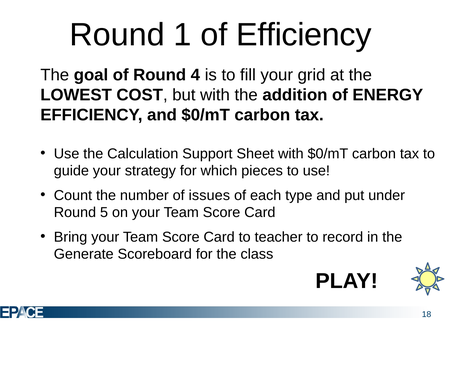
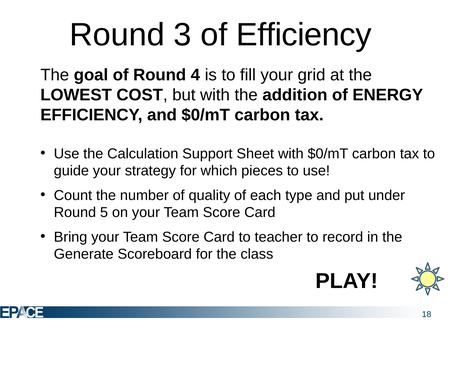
1: 1 -> 3
issues: issues -> quality
